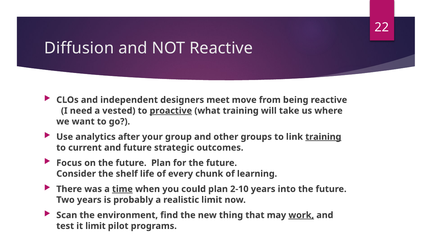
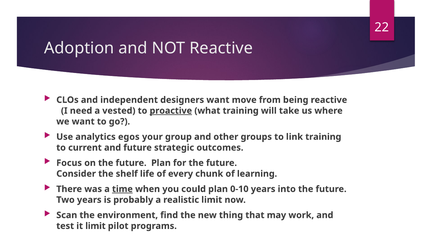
Diffusion: Diffusion -> Adoption
designers meet: meet -> want
after: after -> egos
training at (323, 137) underline: present -> none
2-10: 2-10 -> 0-10
work underline: present -> none
